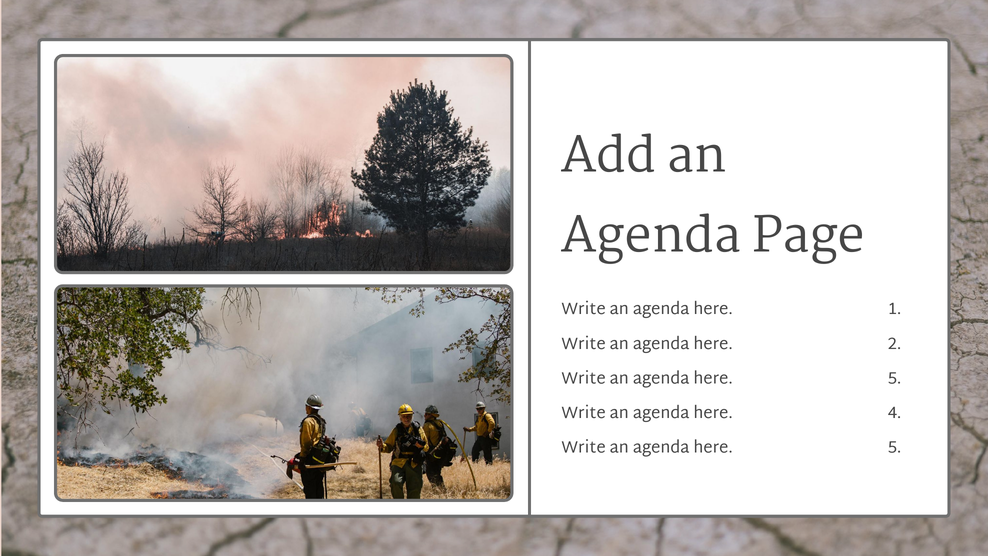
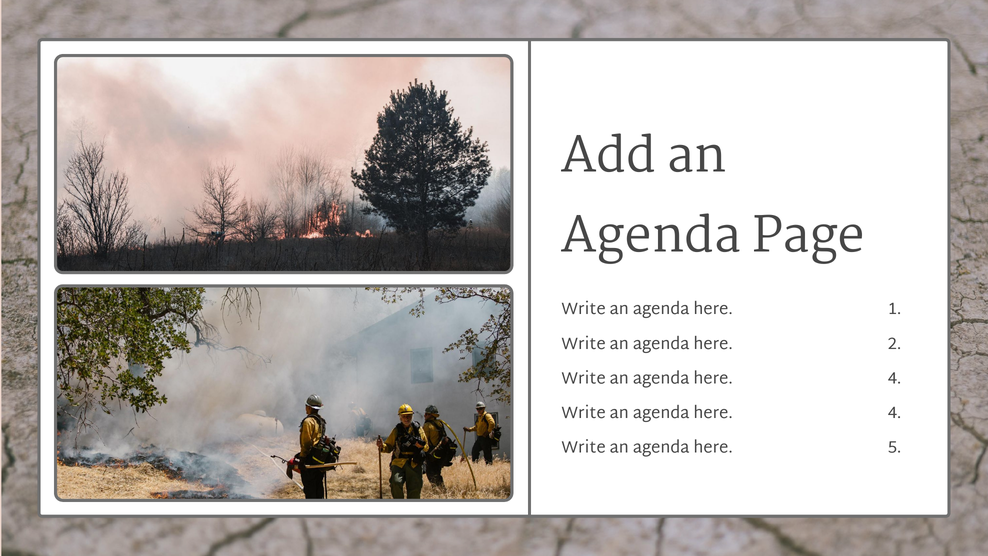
5 at (895, 378): 5 -> 4
